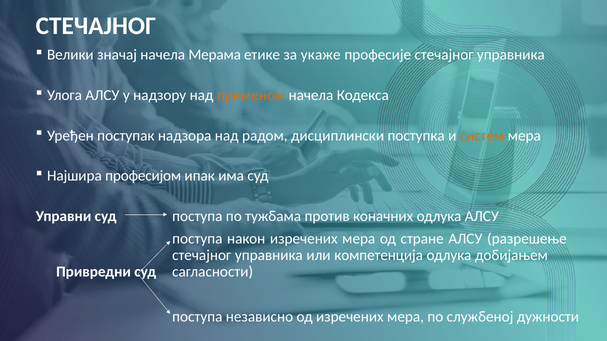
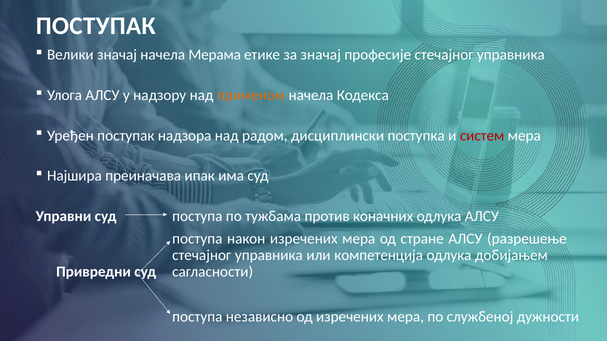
СТЕЧАЈНОГ at (96, 26): СТЕЧАЈНОГ -> ПОСТУПАК
за укаже: укаже -> значај
систем colour: orange -> red
професијом: професијом -> преиначава
